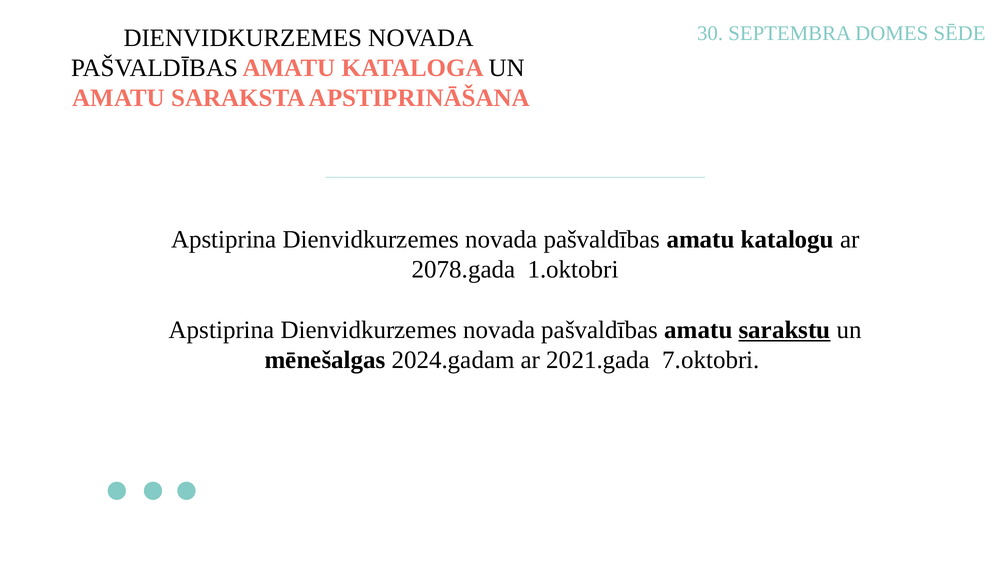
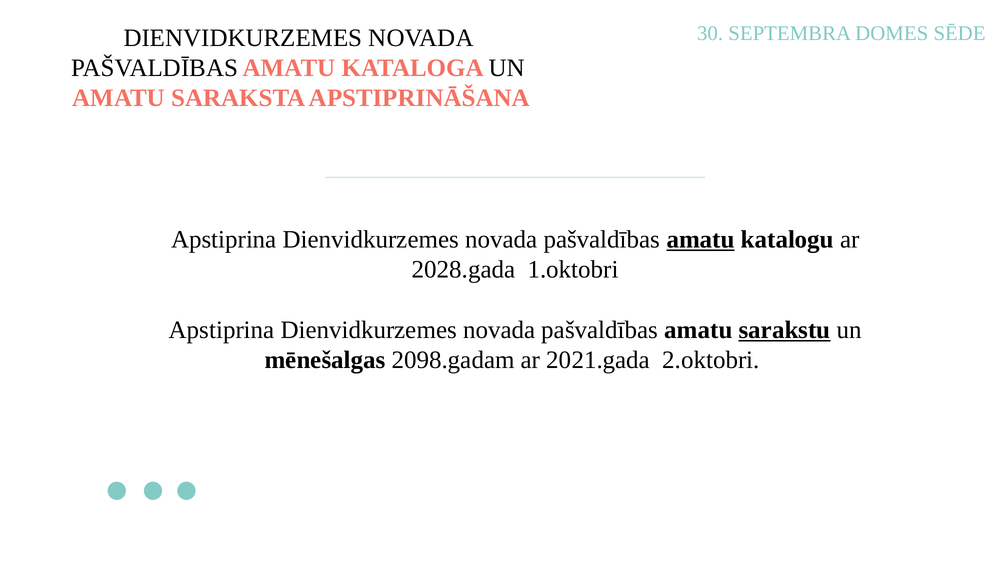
amatu at (701, 239) underline: none -> present
2078.gada: 2078.gada -> 2028.gada
2024.gadam: 2024.gadam -> 2098.gadam
7.oktobri: 7.oktobri -> 2.oktobri
